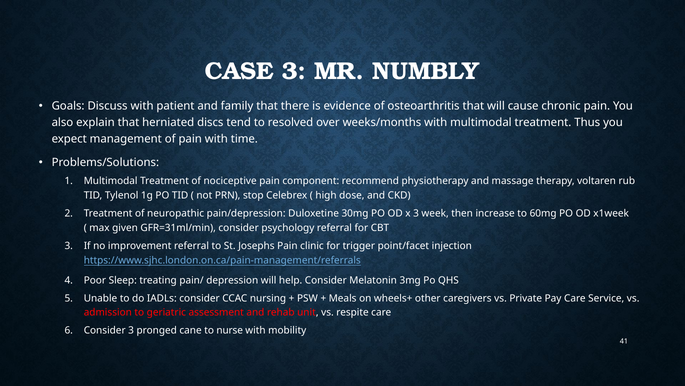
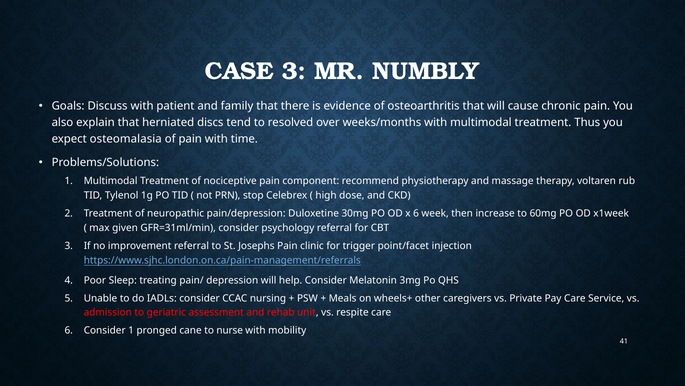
management: management -> osteomalasia
x 3: 3 -> 6
Consider 3: 3 -> 1
